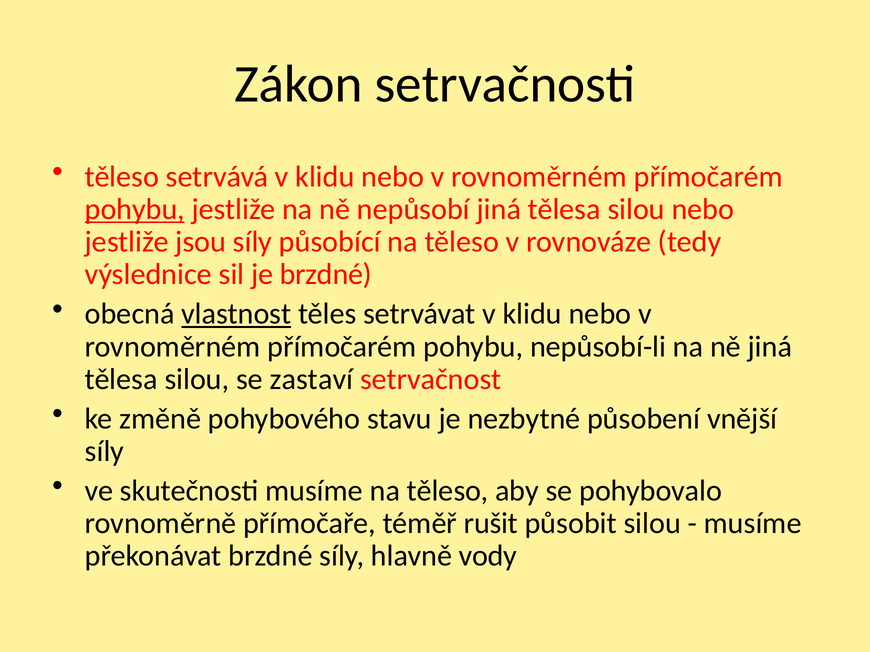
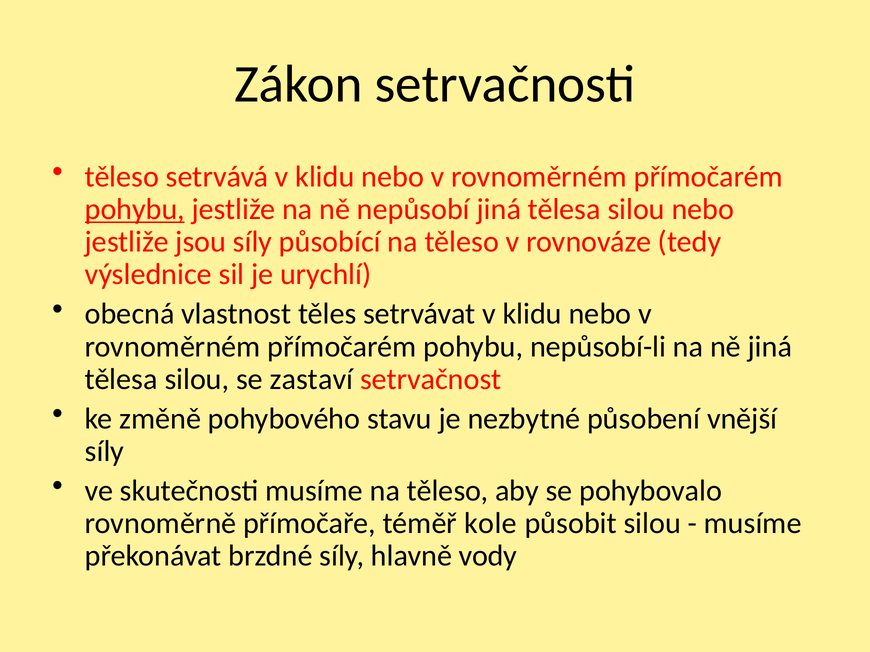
je brzdné: brzdné -> urychlí
vlastnost underline: present -> none
rušit: rušit -> kole
